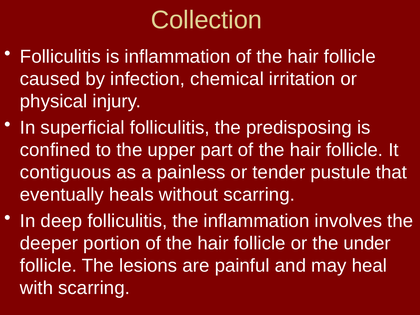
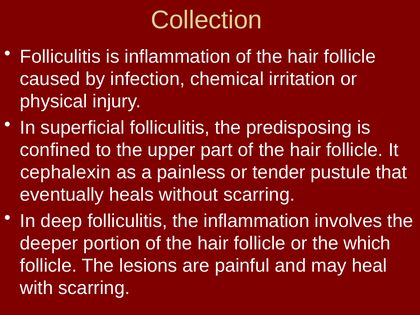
contiguous: contiguous -> cephalexin
under: under -> which
